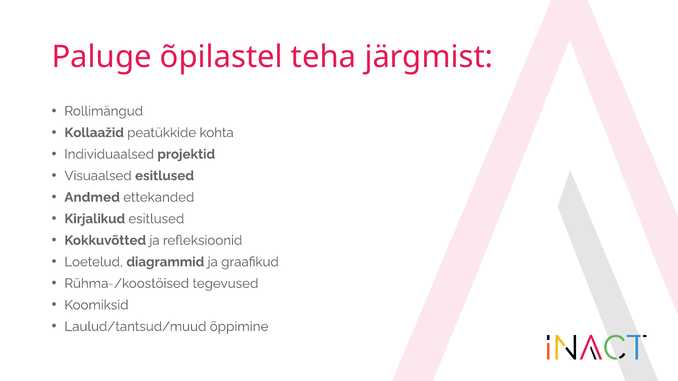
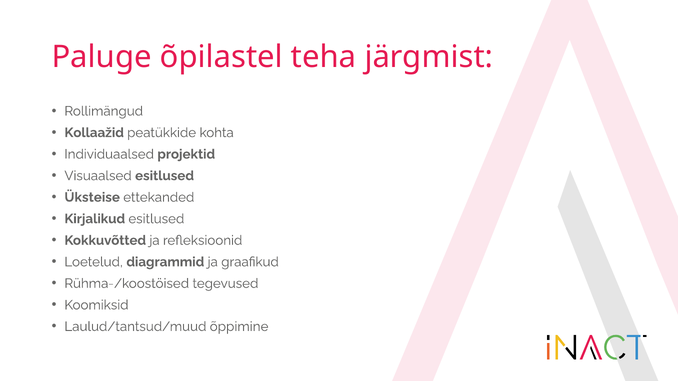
Andmed: Andmed -> Üksteise
